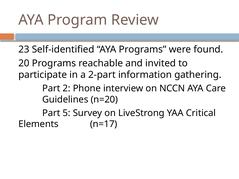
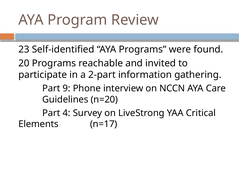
2: 2 -> 9
5: 5 -> 4
